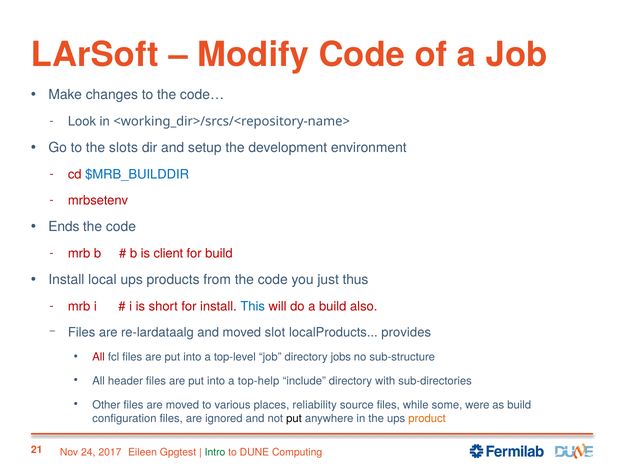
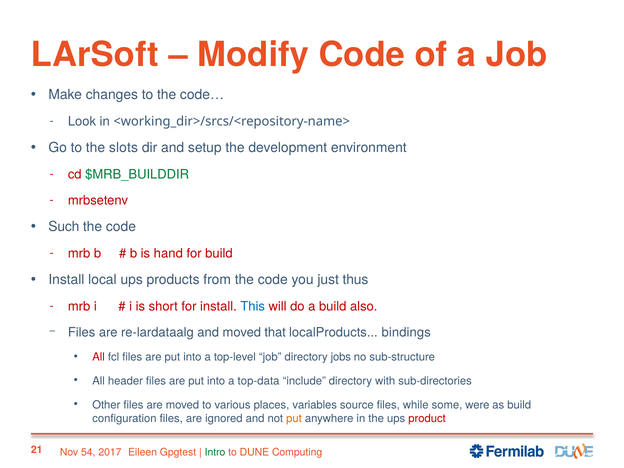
$MRB_BUILDDIR colour: blue -> green
Ends: Ends -> Such
client: client -> hand
slot: slot -> that
provides: provides -> bindings
top-help: top-help -> top-data
reliability: reliability -> variables
put at (294, 418) colour: black -> orange
product colour: orange -> red
24: 24 -> 54
